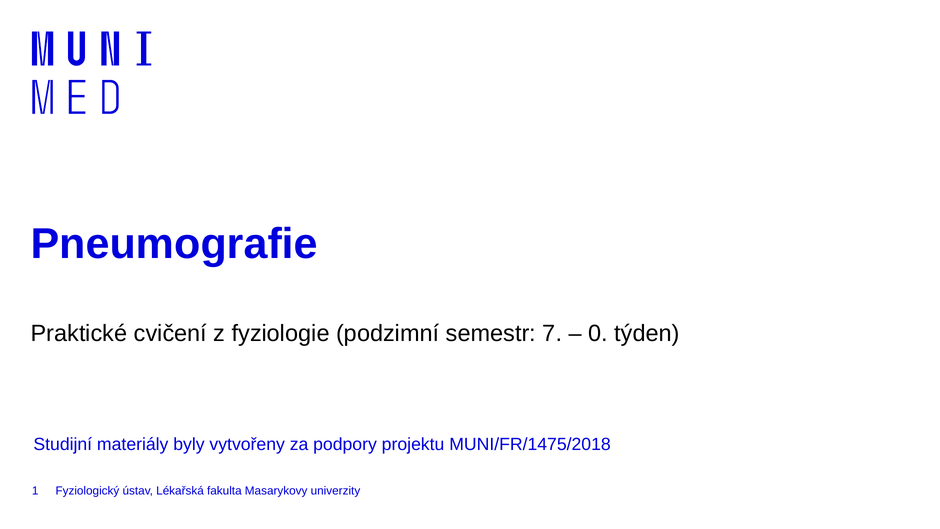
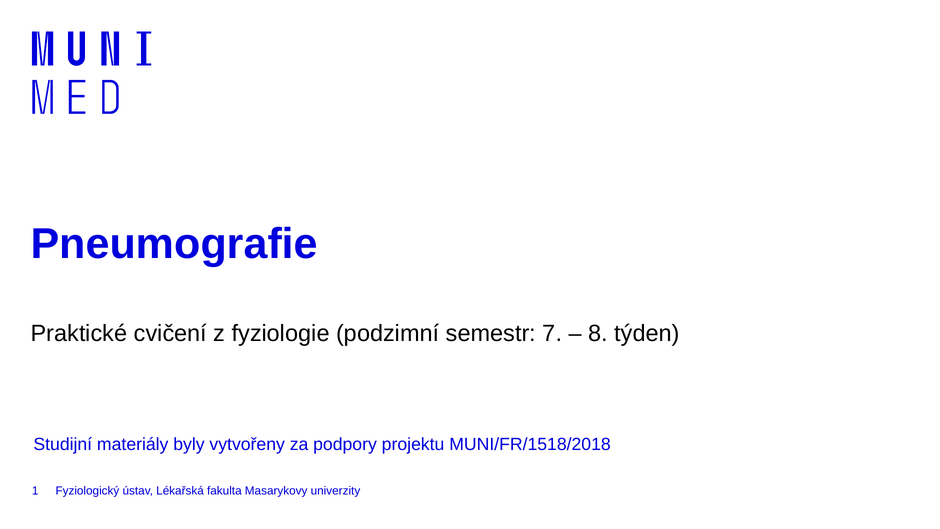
0: 0 -> 8
MUNI/FR/1475/2018: MUNI/FR/1475/2018 -> MUNI/FR/1518/2018
